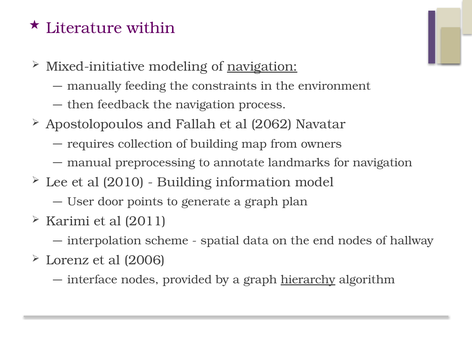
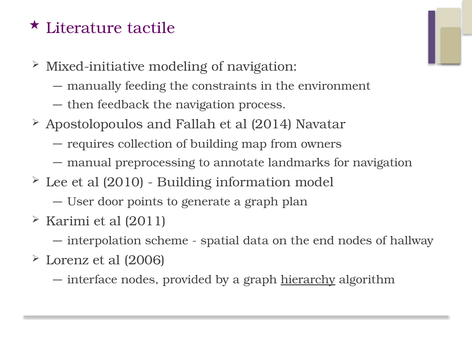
within: within -> tactile
navigation at (262, 67) underline: present -> none
2062: 2062 -> 2014
